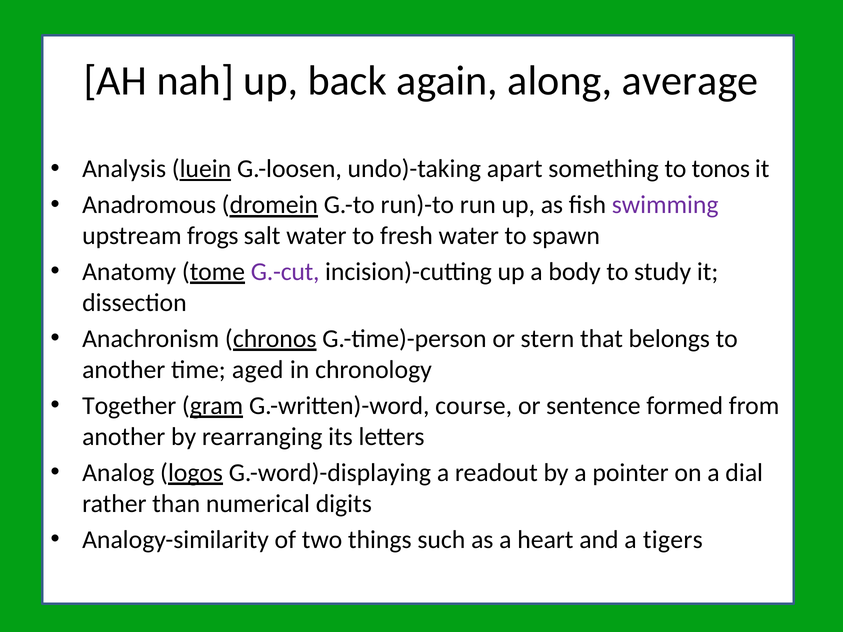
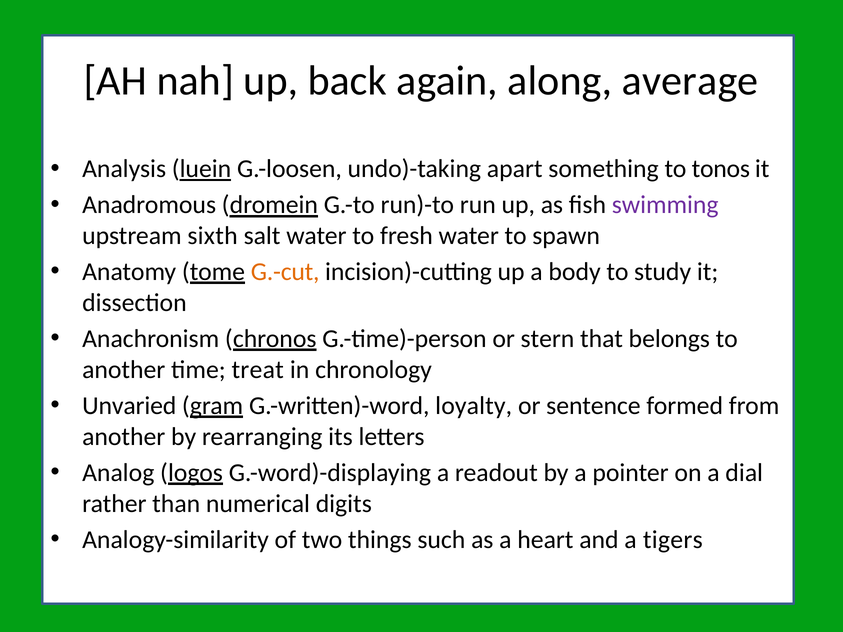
frogs: frogs -> sixth
G.-cut colour: purple -> orange
aged: aged -> treat
Together: Together -> Unvaried
course: course -> loyalty
